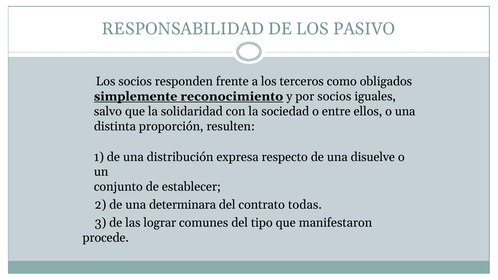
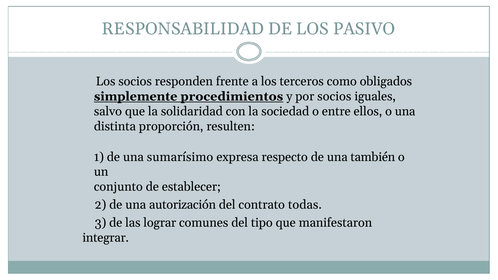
reconocimiento: reconocimiento -> procedimientos
distribución: distribución -> sumarísimo
disuelve: disuelve -> también
determinara: determinara -> autorización
procede: procede -> integrar
